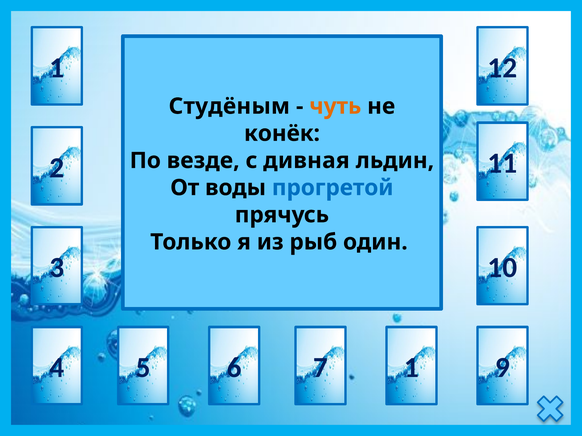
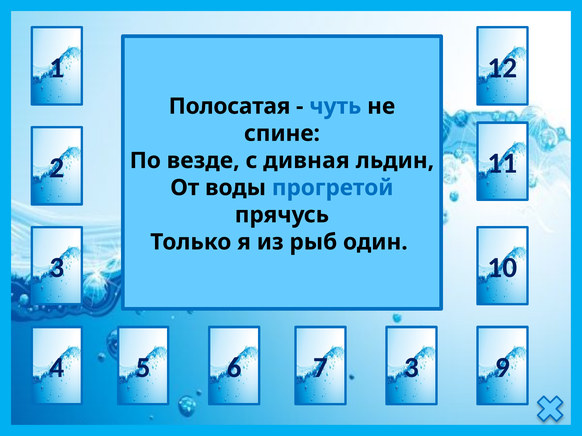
Студёным: Студёным -> Полосатая
чуть colour: orange -> blue
конёк: конёк -> спине
7 1: 1 -> 3
